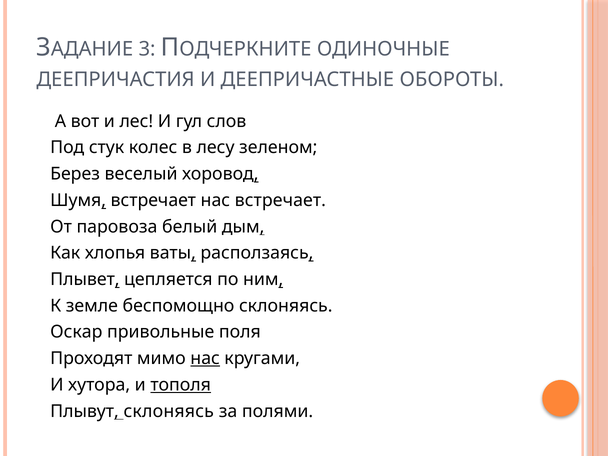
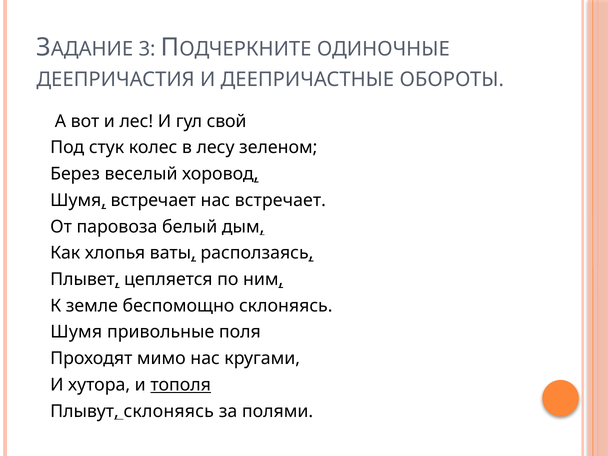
слов: слов -> свой
Оскар at (76, 332): Оскар -> Шумя
нас at (205, 358) underline: present -> none
